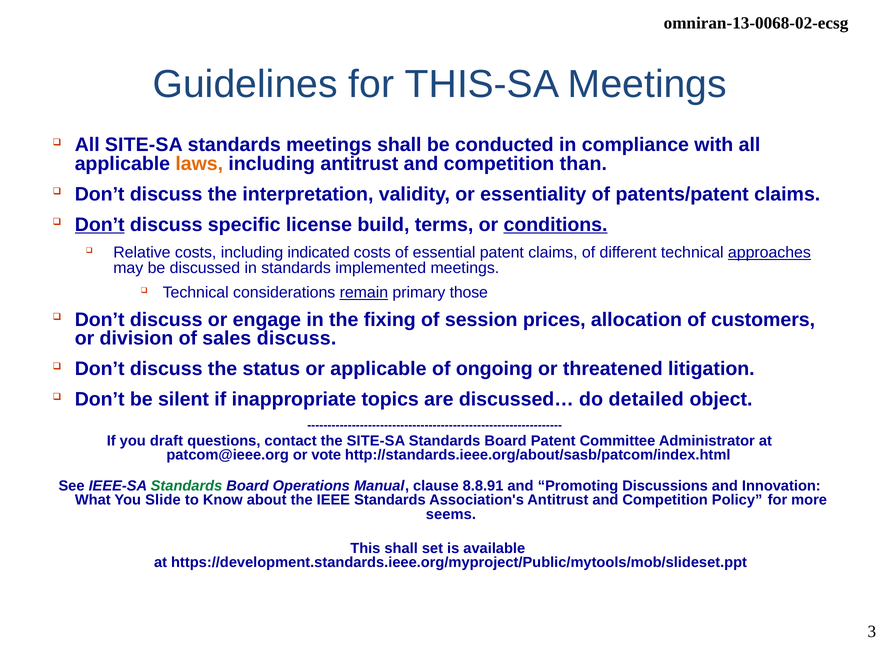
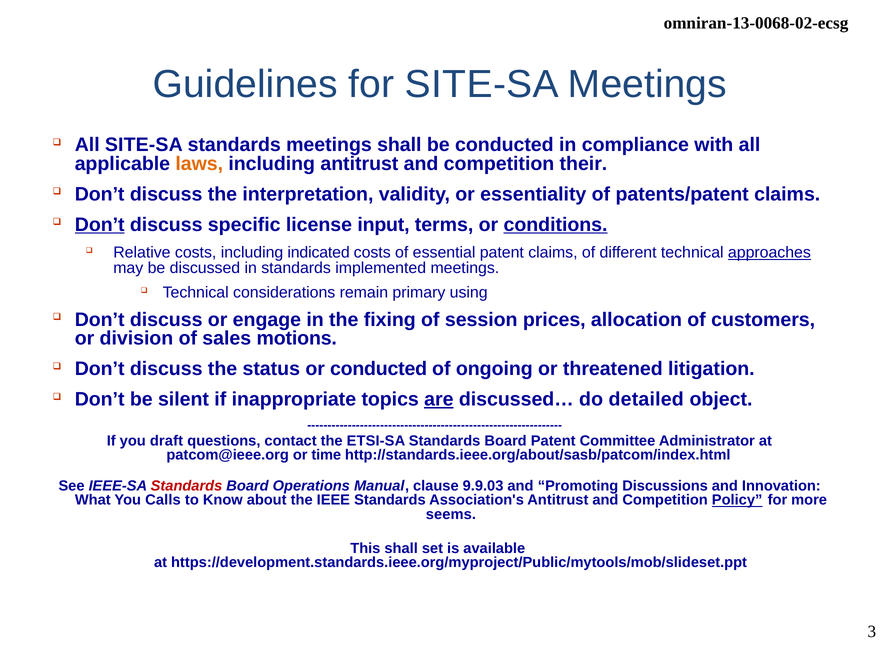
for THIS-SA: THIS-SA -> SITE-SA
than: than -> their
build: build -> input
remain underline: present -> none
those: those -> using
sales discuss: discuss -> motions
or applicable: applicable -> conducted
are underline: none -> present
the SITE-SA: SITE-SA -> ETSI-SA
vote: vote -> time
Standards at (187, 486) colour: green -> red
8.8.91: 8.8.91 -> 9.9.03
Slide: Slide -> Calls
Policy underline: none -> present
